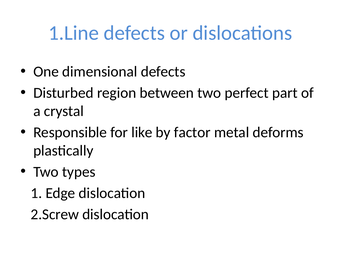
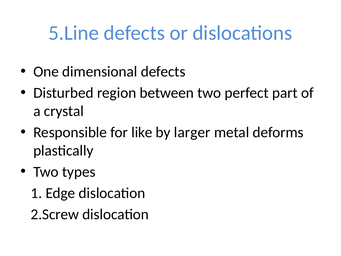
1.Line: 1.Line -> 5.Line
factor: factor -> larger
